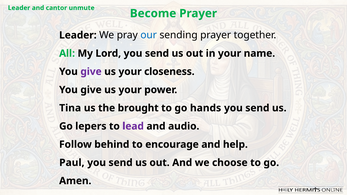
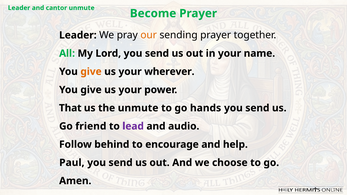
our colour: blue -> orange
give at (91, 72) colour: purple -> orange
closeness: closeness -> wherever
Tina: Tina -> That
the brought: brought -> unmute
lepers: lepers -> friend
